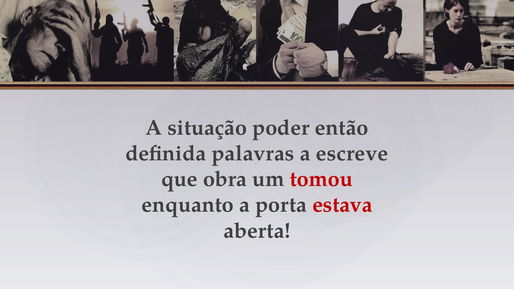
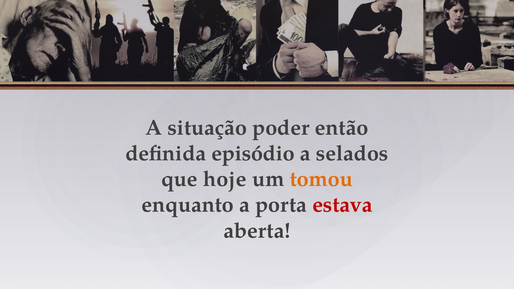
palavras: palavras -> episódio
escreve: escreve -> selados
obra: obra -> hoje
tomou colour: red -> orange
